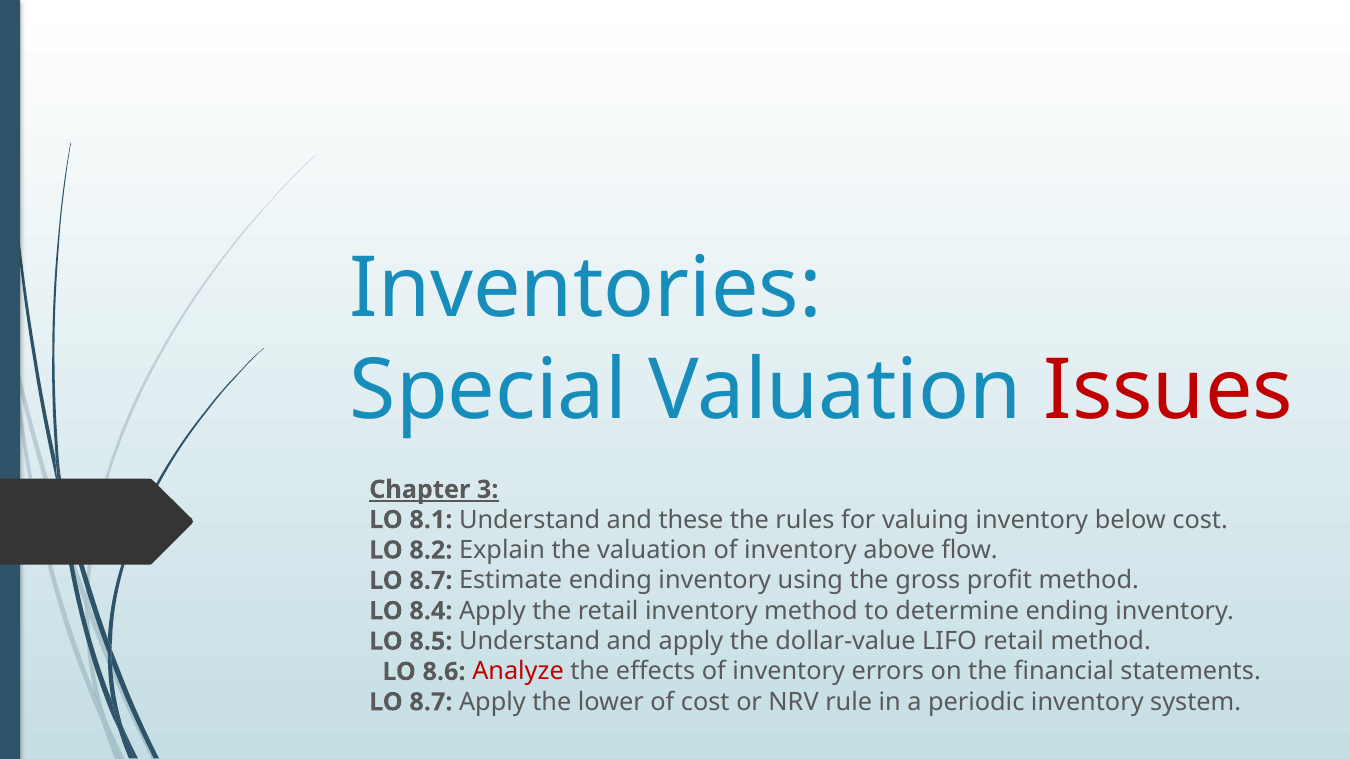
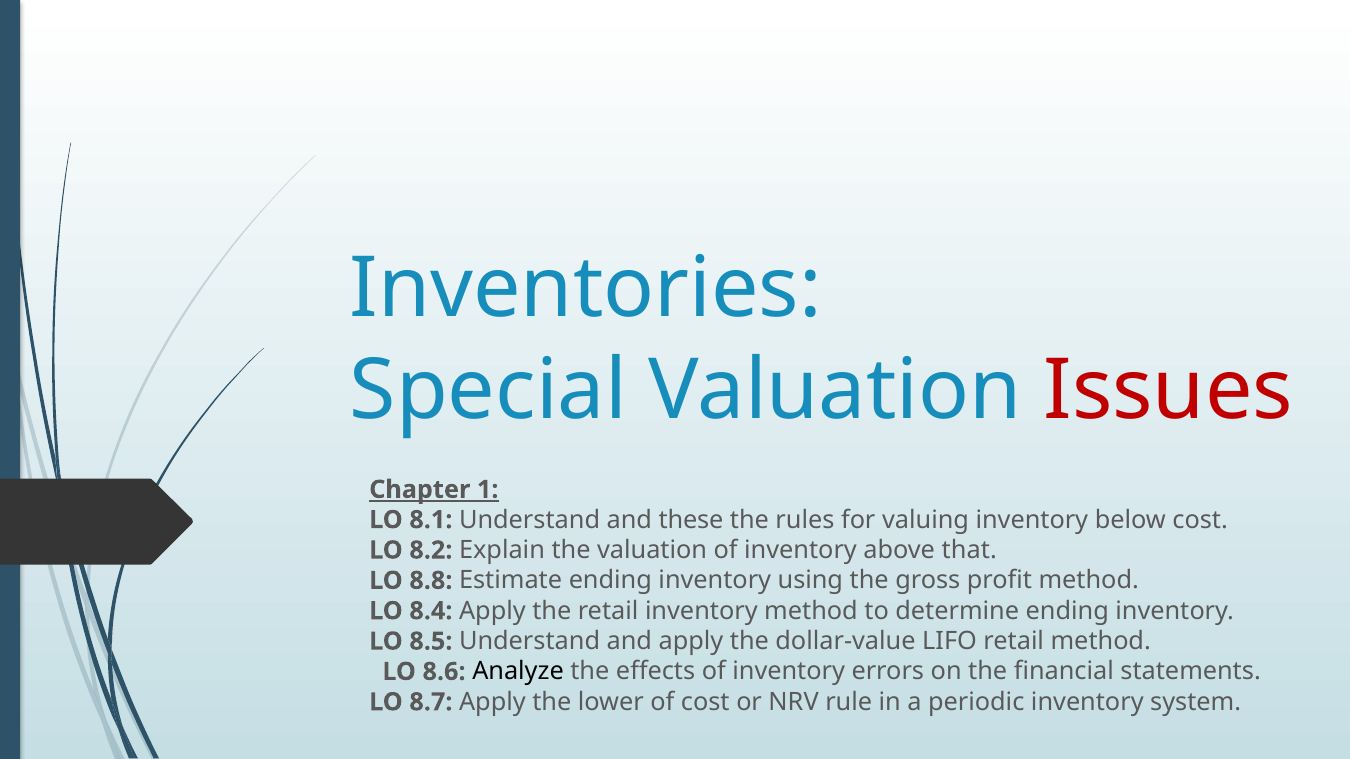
3: 3 -> 1
flow: flow -> that
8.7 at (431, 581): 8.7 -> 8.8
Analyze colour: red -> black
